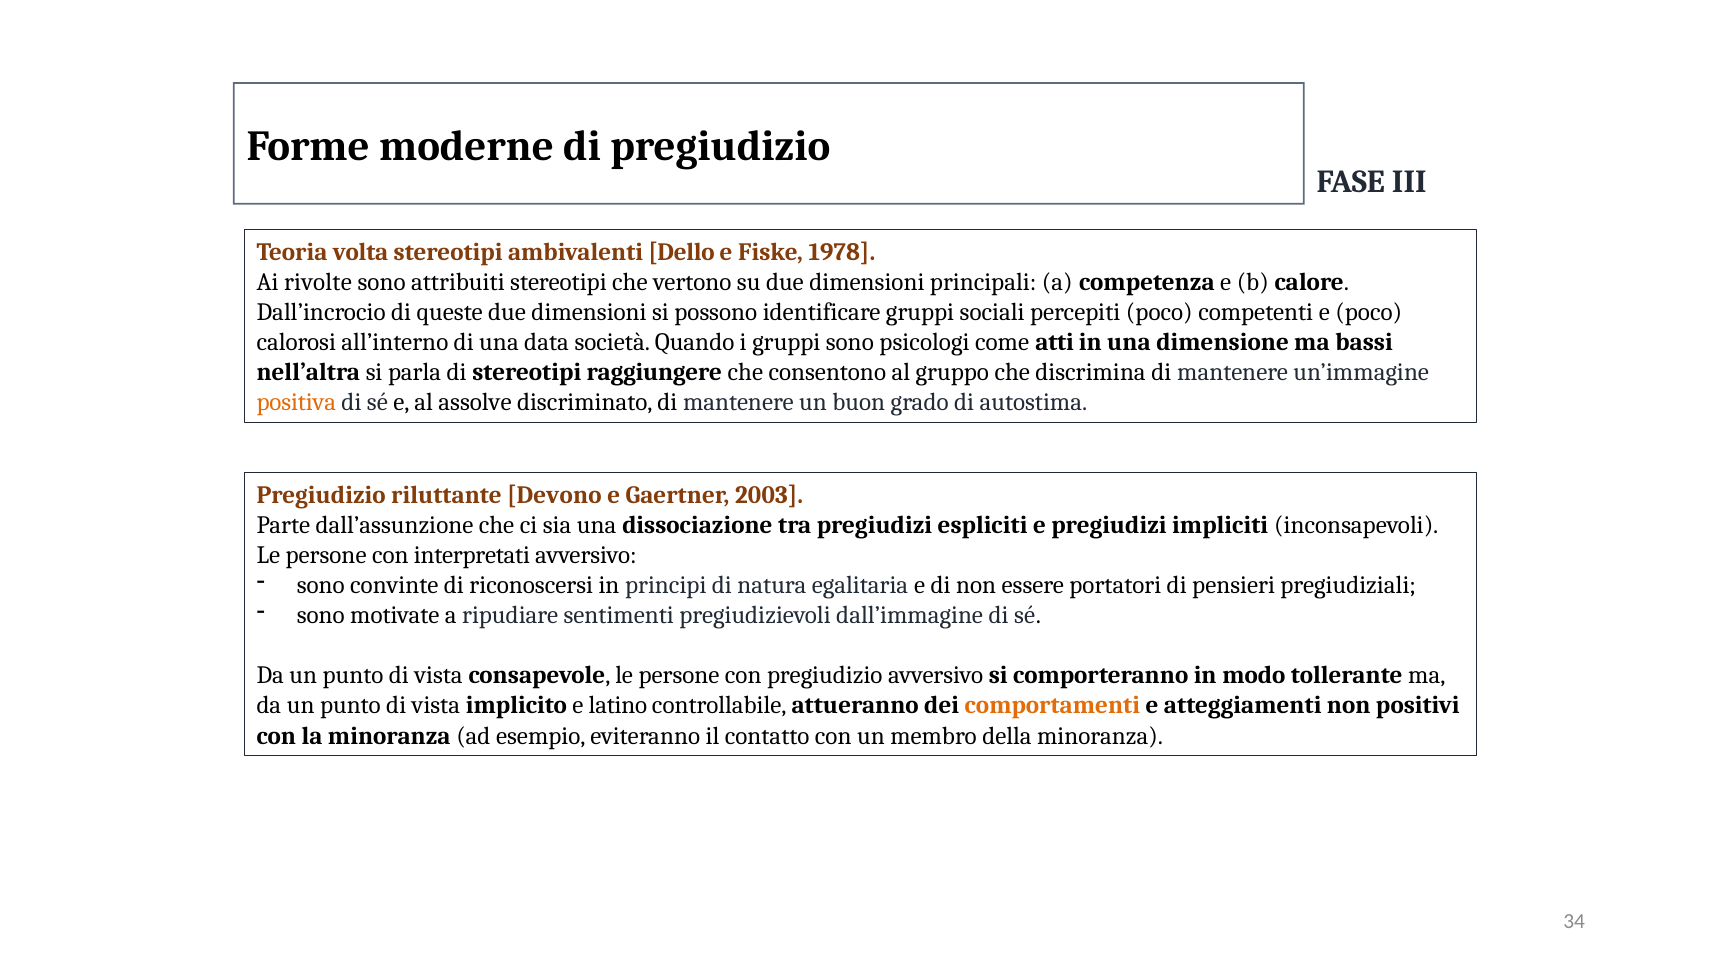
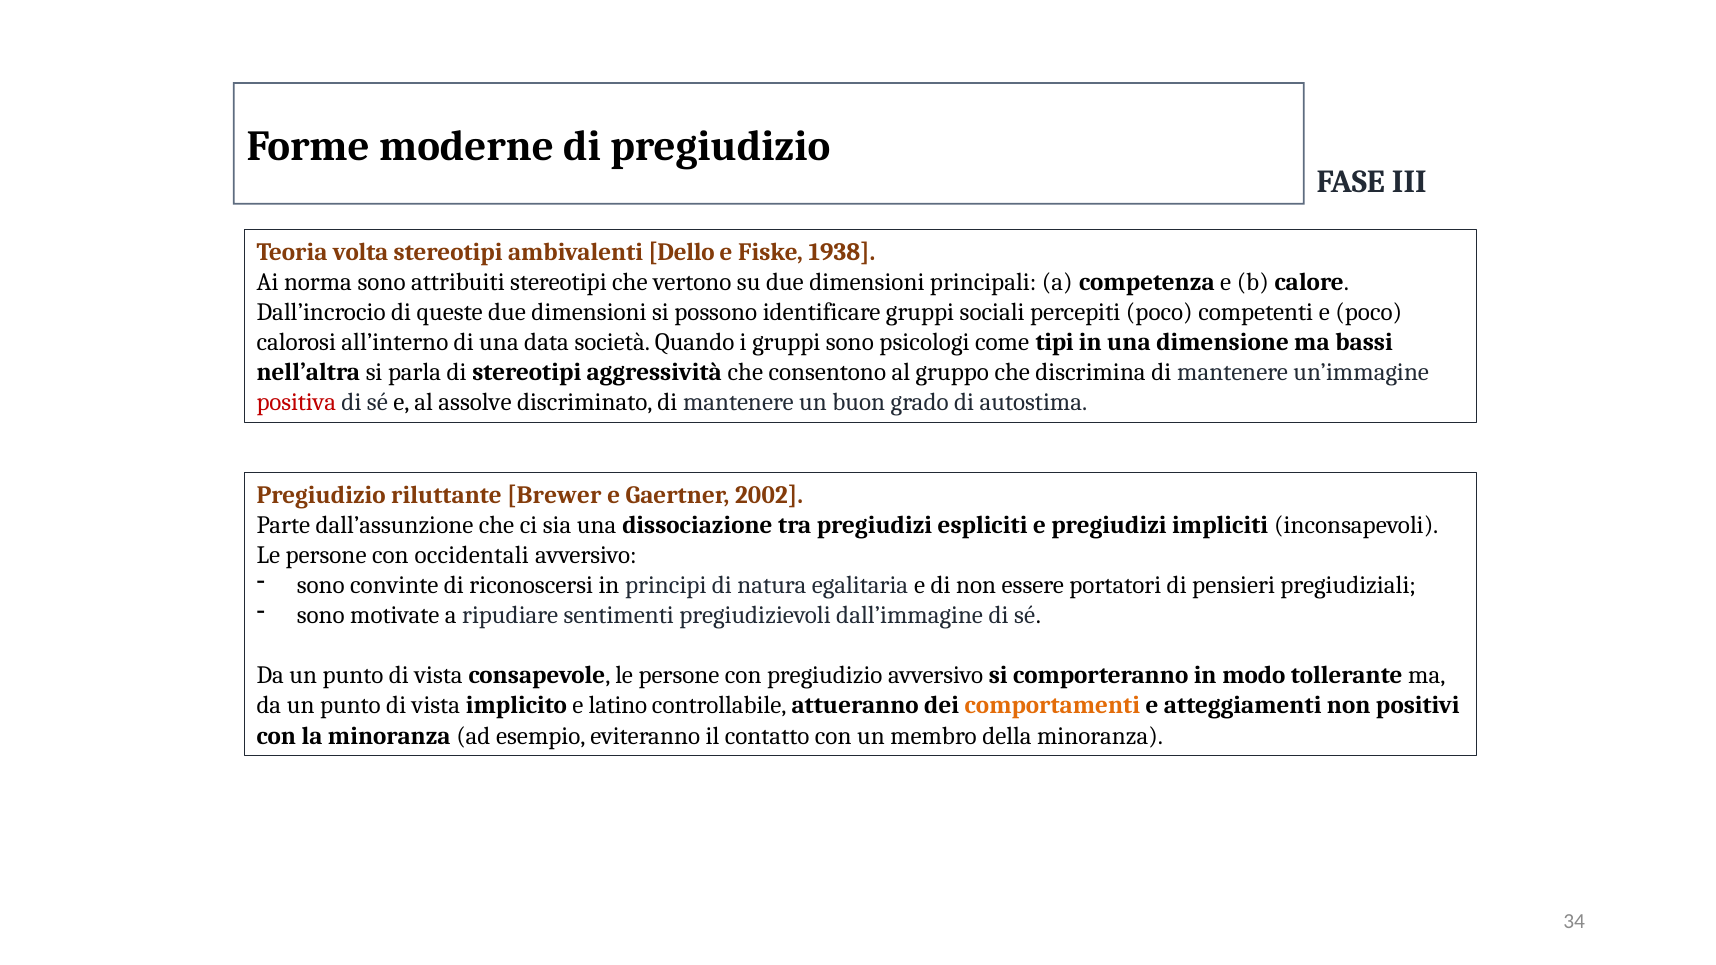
1978: 1978 -> 1938
rivolte: rivolte -> norma
atti: atti -> tipi
raggiungere: raggiungere -> aggressività
positiva colour: orange -> red
Devono: Devono -> Brewer
2003: 2003 -> 2002
interpretati: interpretati -> occidentali
